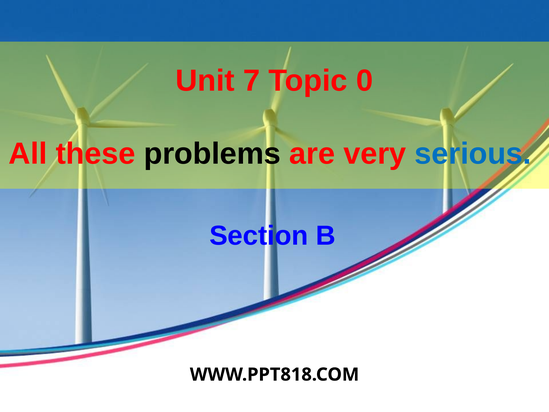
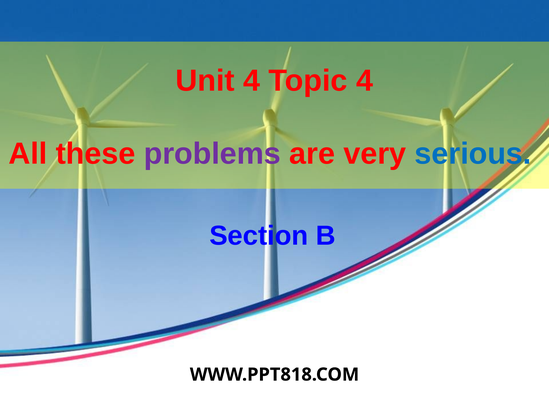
Unit 7: 7 -> 4
Topic 0: 0 -> 4
problems colour: black -> purple
